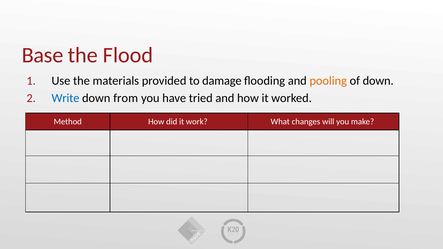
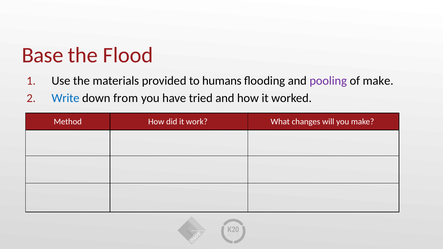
damage: damage -> humans
pooling colour: orange -> purple
of down: down -> make
